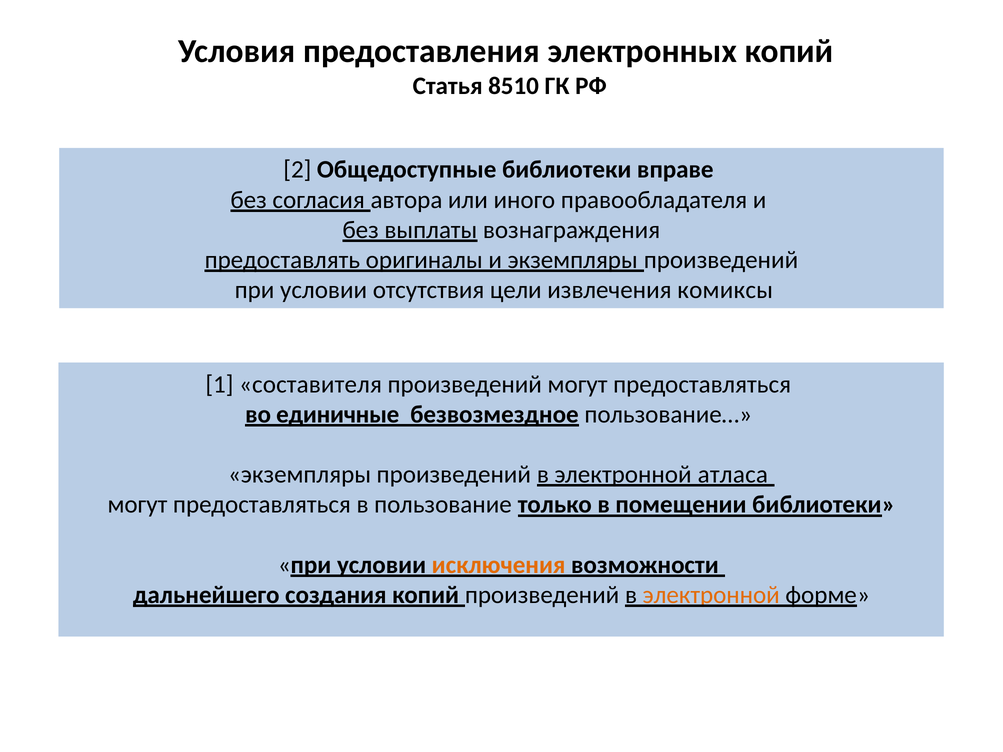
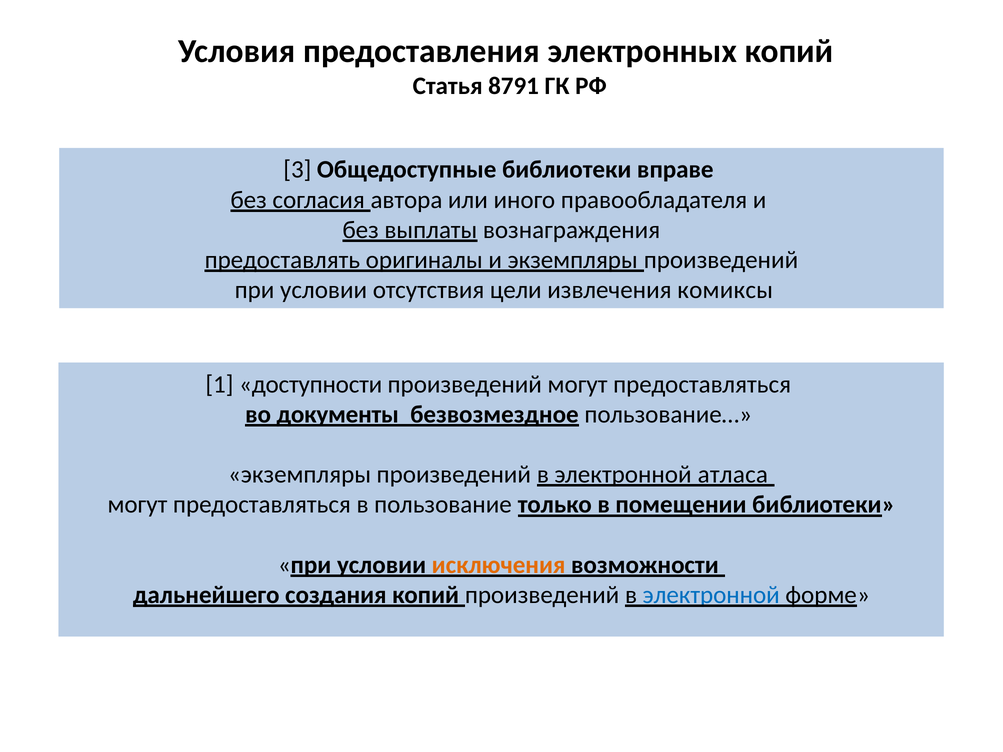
8510: 8510 -> 8791
2: 2 -> 3
составителя: составителя -> доступности
единичные: единичные -> документы
электронной at (711, 595) colour: orange -> blue
